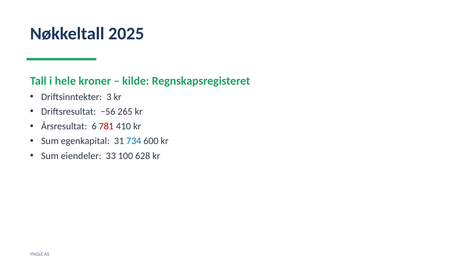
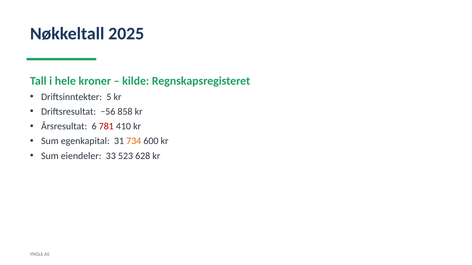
3: 3 -> 5
265: 265 -> 858
734 colour: blue -> orange
100: 100 -> 523
